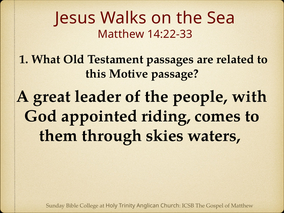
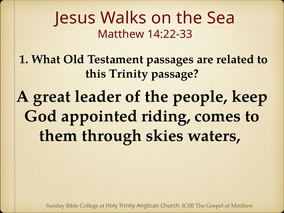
this Motive: Motive -> Trinity
with: with -> keep
